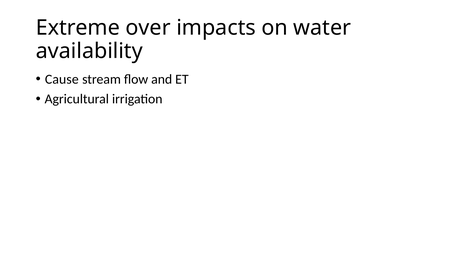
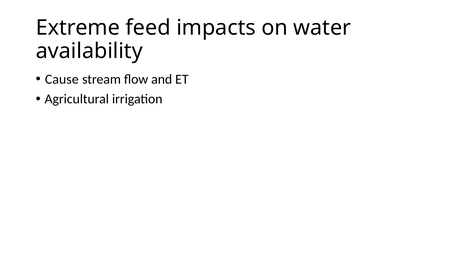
over: over -> feed
